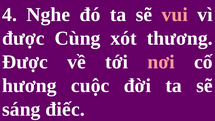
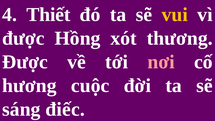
Nghe: Nghe -> Thiết
vui colour: pink -> yellow
Cùng: Cùng -> Hồng
